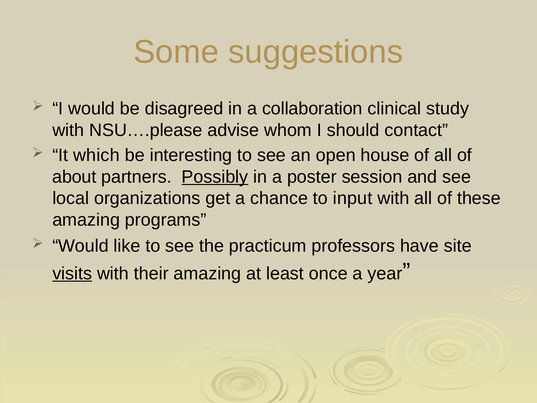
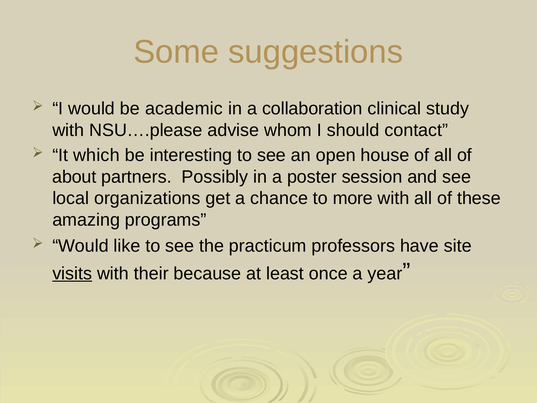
disagreed: disagreed -> academic
Possibly underline: present -> none
input: input -> more
their amazing: amazing -> because
